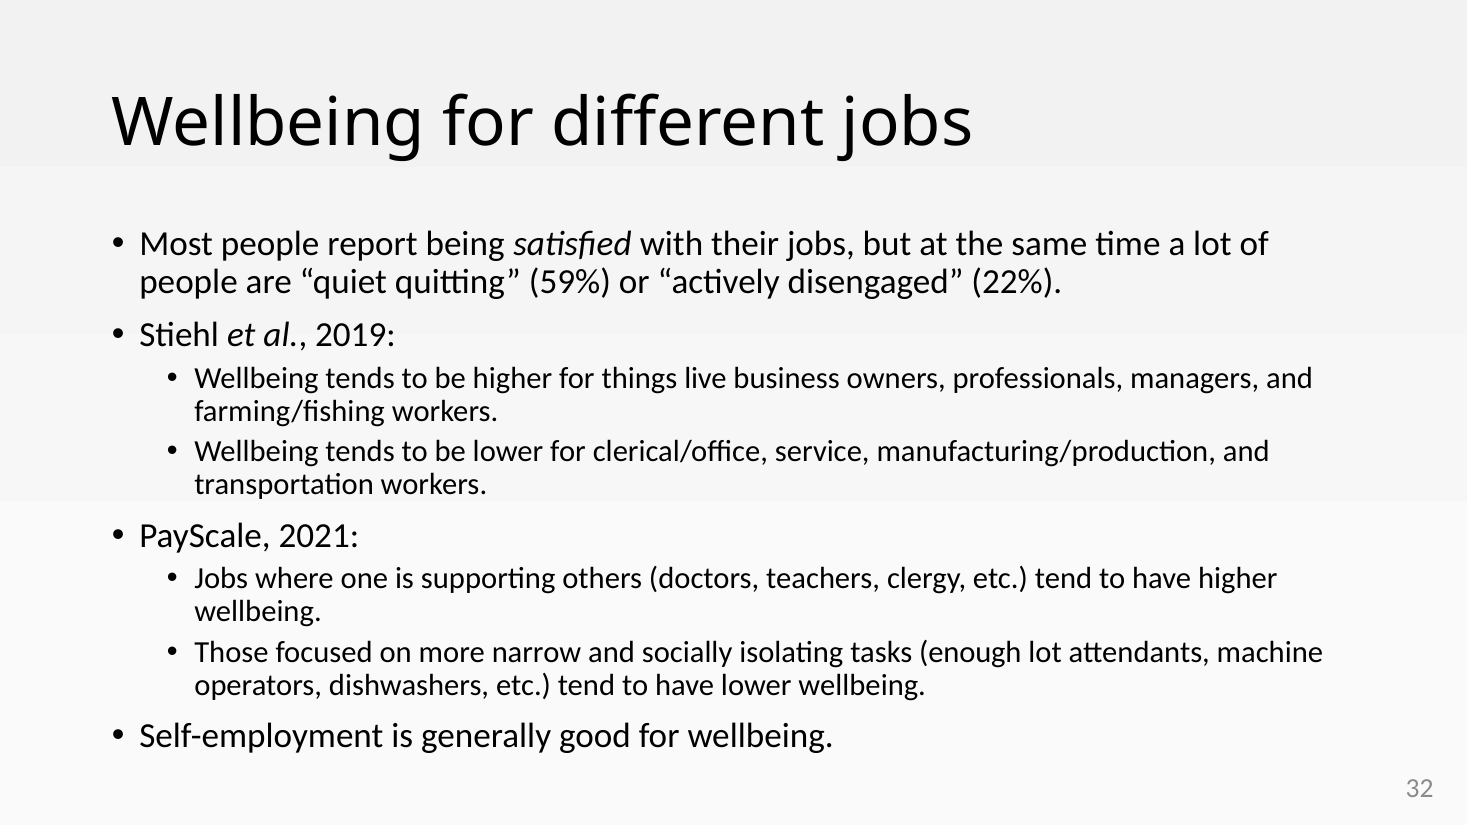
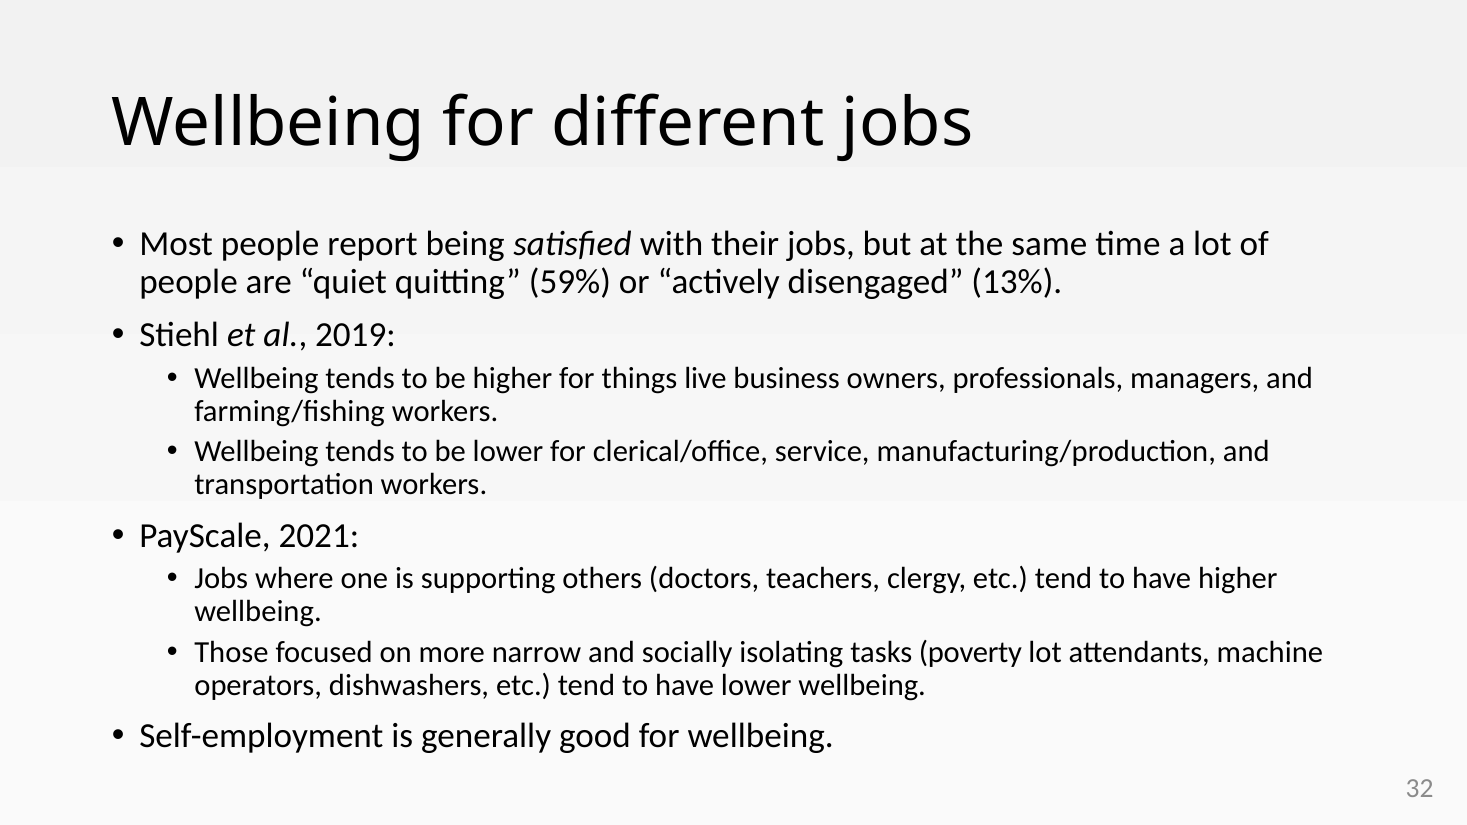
22%: 22% -> 13%
enough: enough -> poverty
